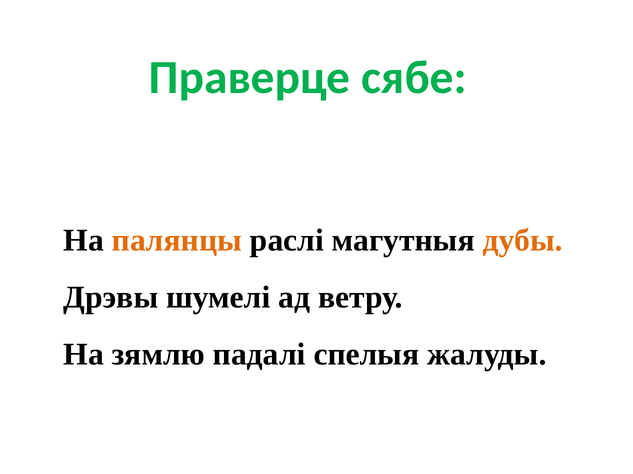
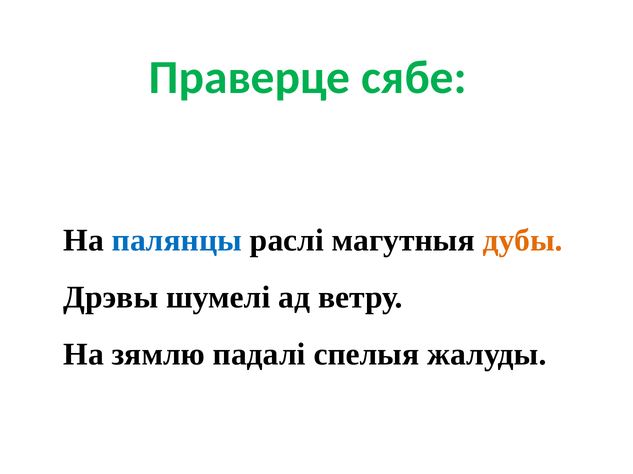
палянцы colour: orange -> blue
